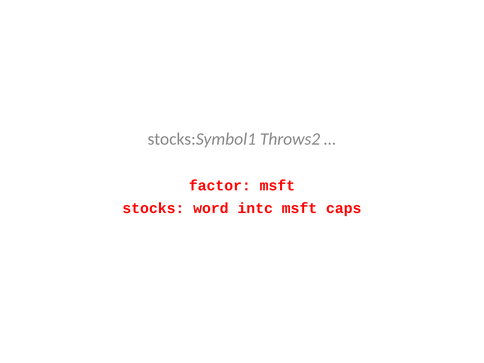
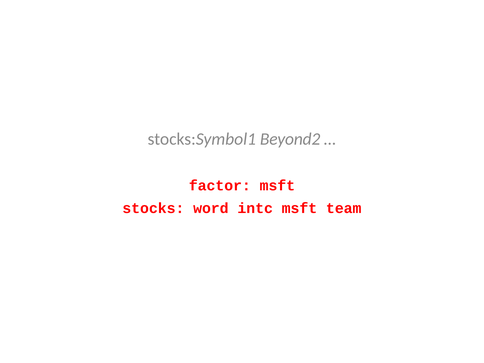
Throws2: Throws2 -> Beyond2
caps: caps -> team
